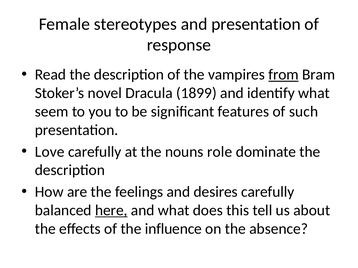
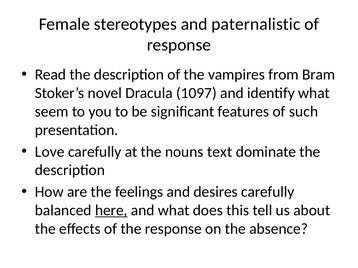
and presentation: presentation -> paternalistic
from underline: present -> none
1899: 1899 -> 1097
role: role -> text
the influence: influence -> response
